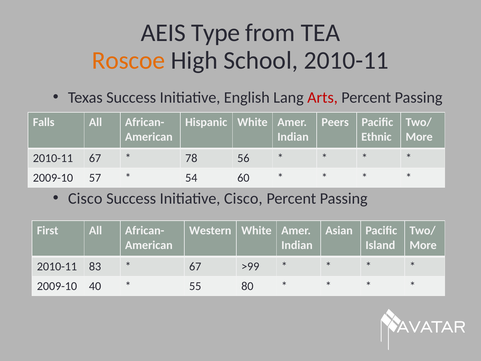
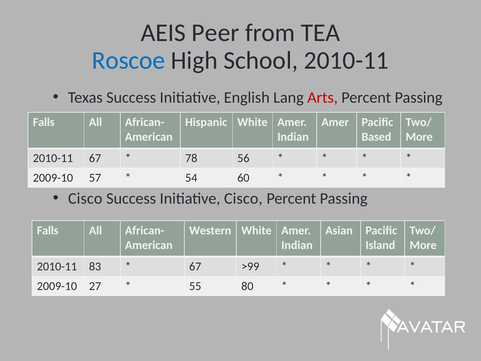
Type: Type -> Peer
Roscoe colour: orange -> blue
Peers at (335, 122): Peers -> Amer
Ethnic: Ethnic -> Based
First at (48, 230): First -> Falls
40: 40 -> 27
